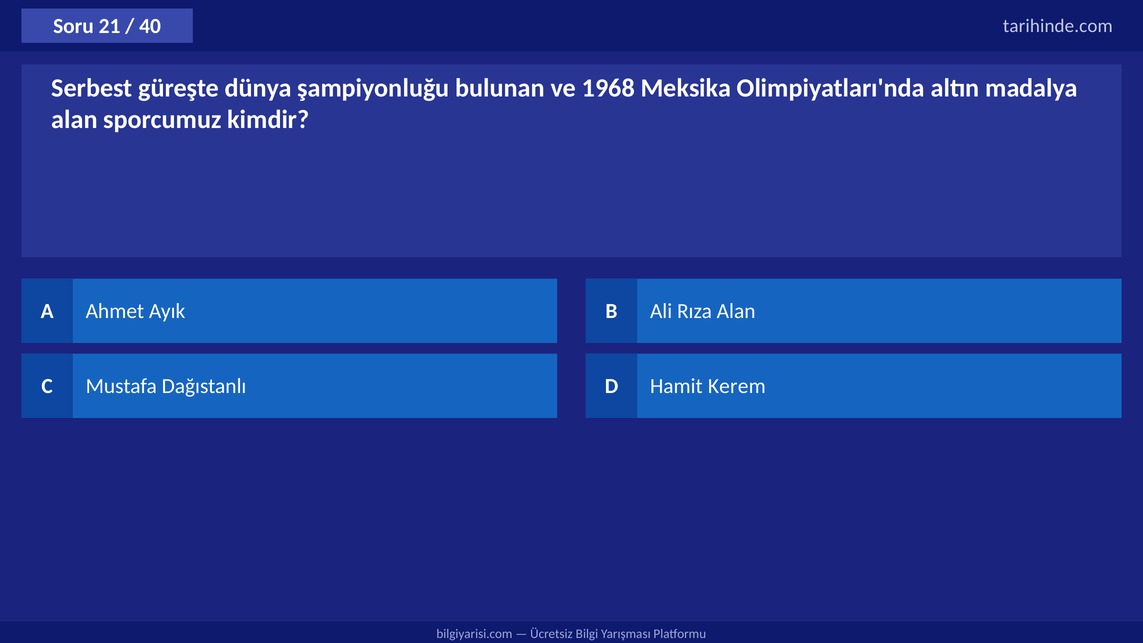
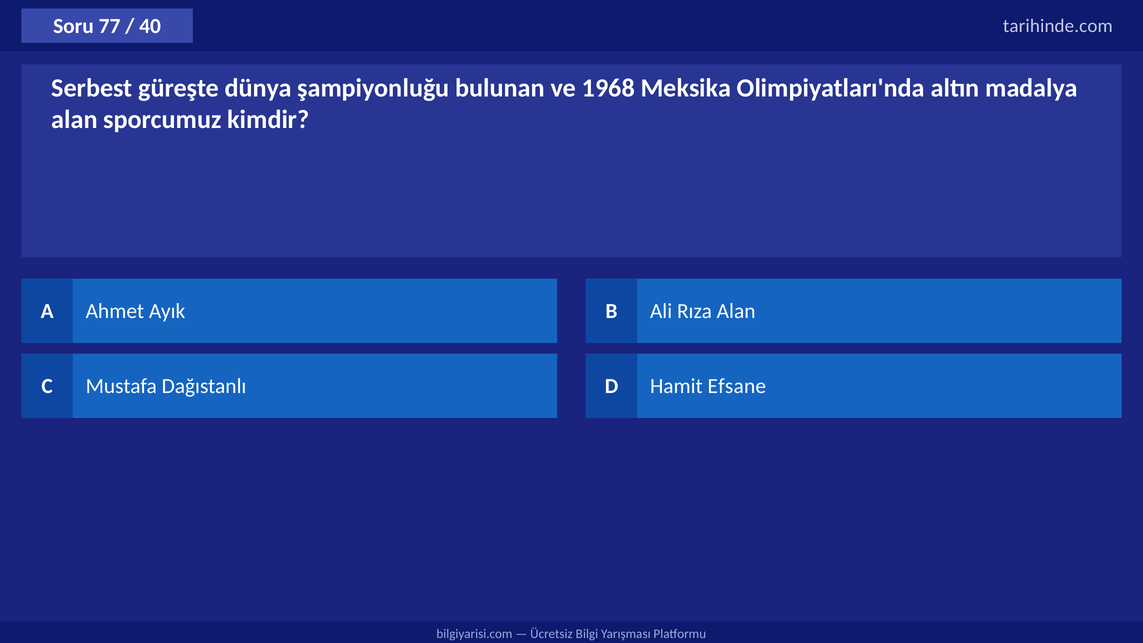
21: 21 -> 77
Kerem: Kerem -> Efsane
